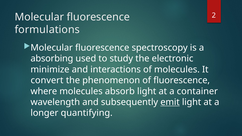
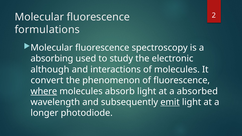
minimize: minimize -> although
where underline: none -> present
container: container -> absorbed
quantifying: quantifying -> photodiode
